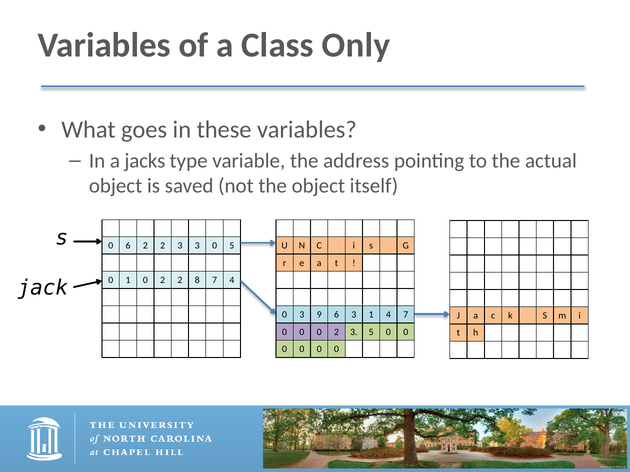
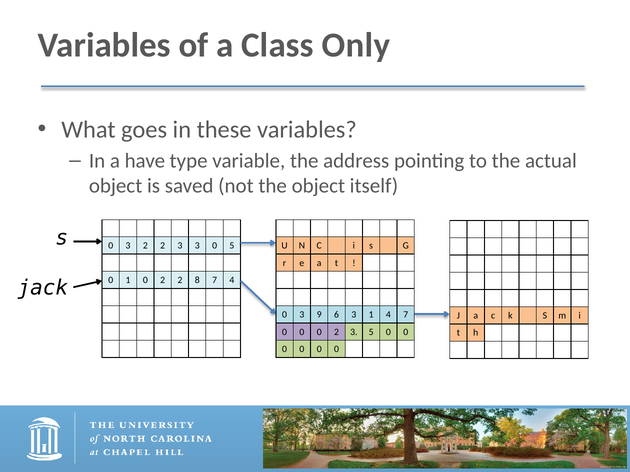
jacks: jacks -> have
6 at (128, 246): 6 -> 3
